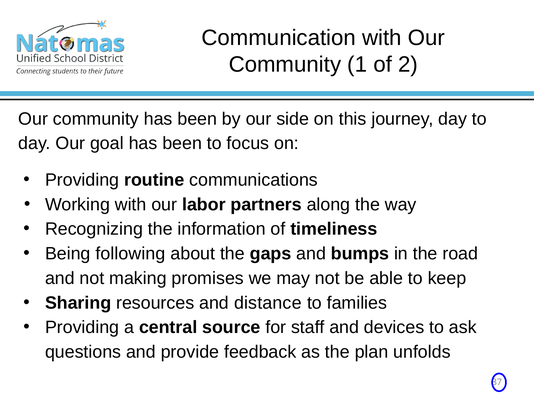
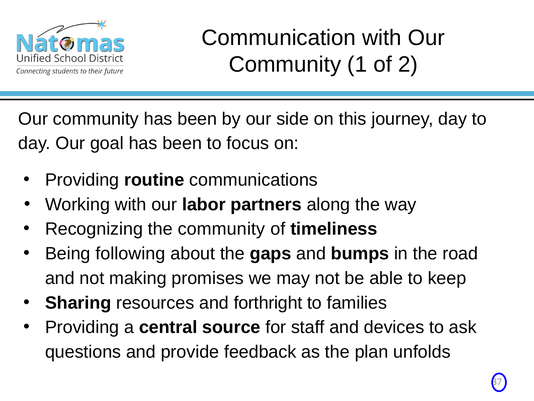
the information: information -> community
distance: distance -> forthright
